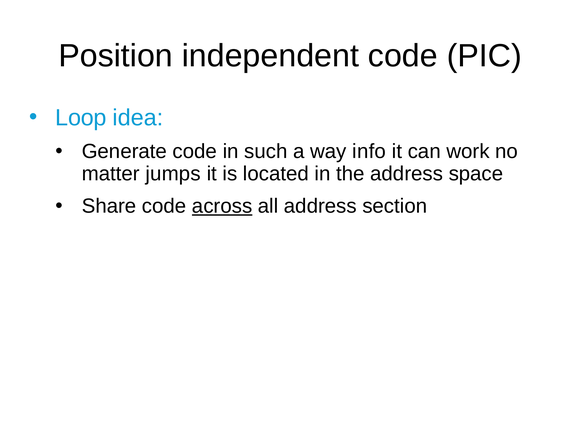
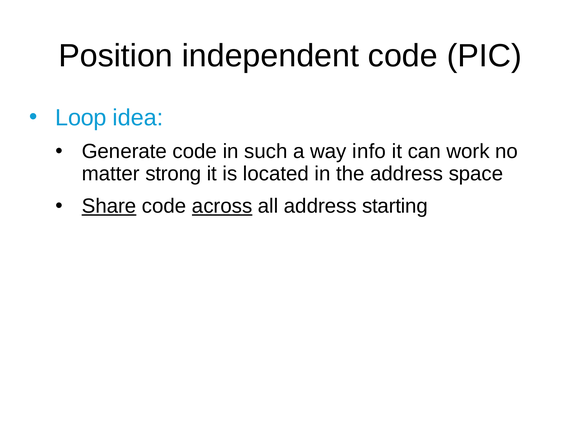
jumps: jumps -> strong
Share underline: none -> present
section: section -> starting
